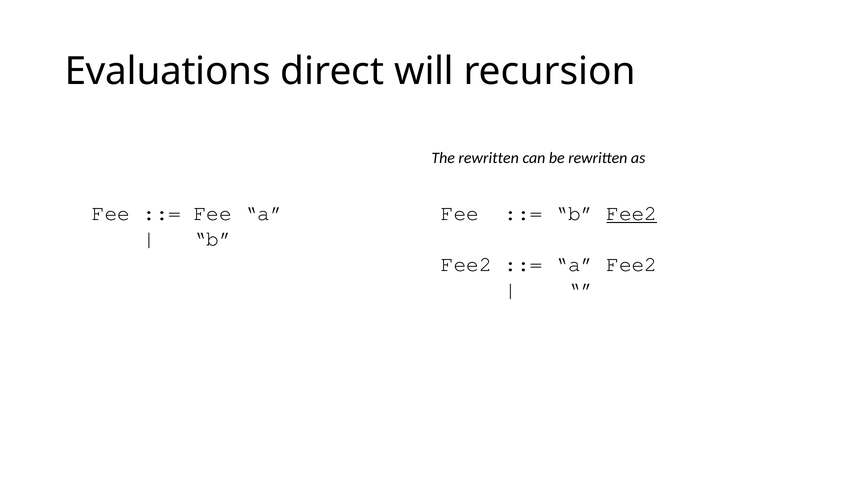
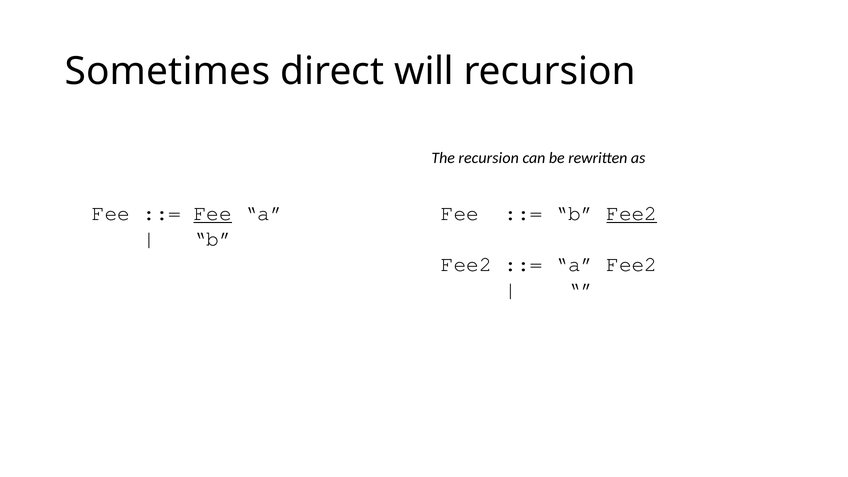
Evaluations: Evaluations -> Sometimes
The rewritten: rewritten -> recursion
Fee at (213, 213) underline: none -> present
